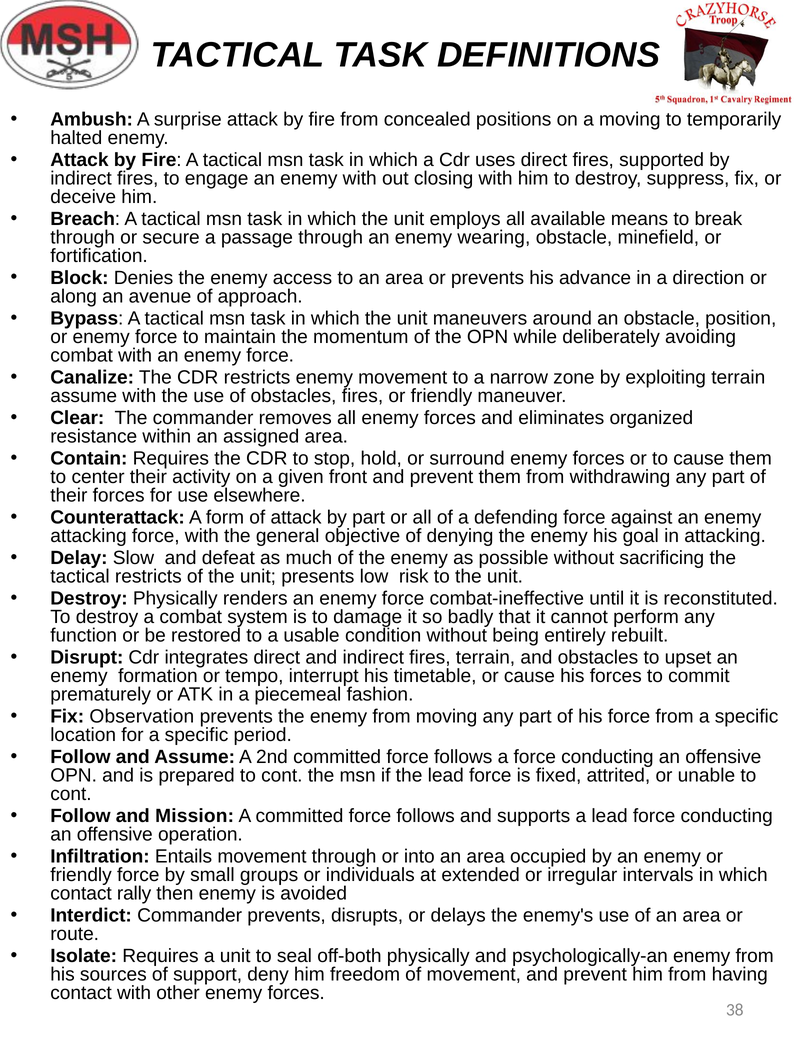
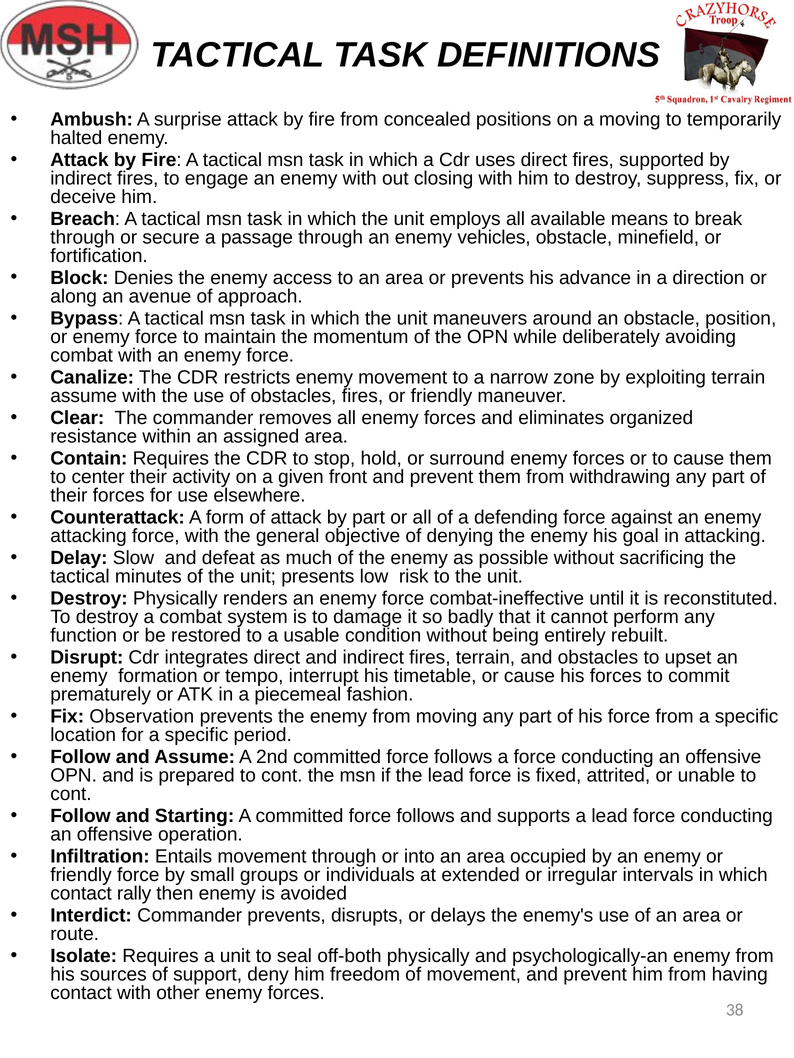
wearing: wearing -> vehicles
tactical restricts: restricts -> minutes
Mission: Mission -> Starting
